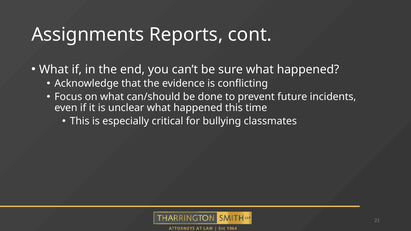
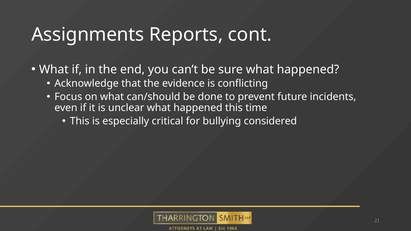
classmates: classmates -> considered
